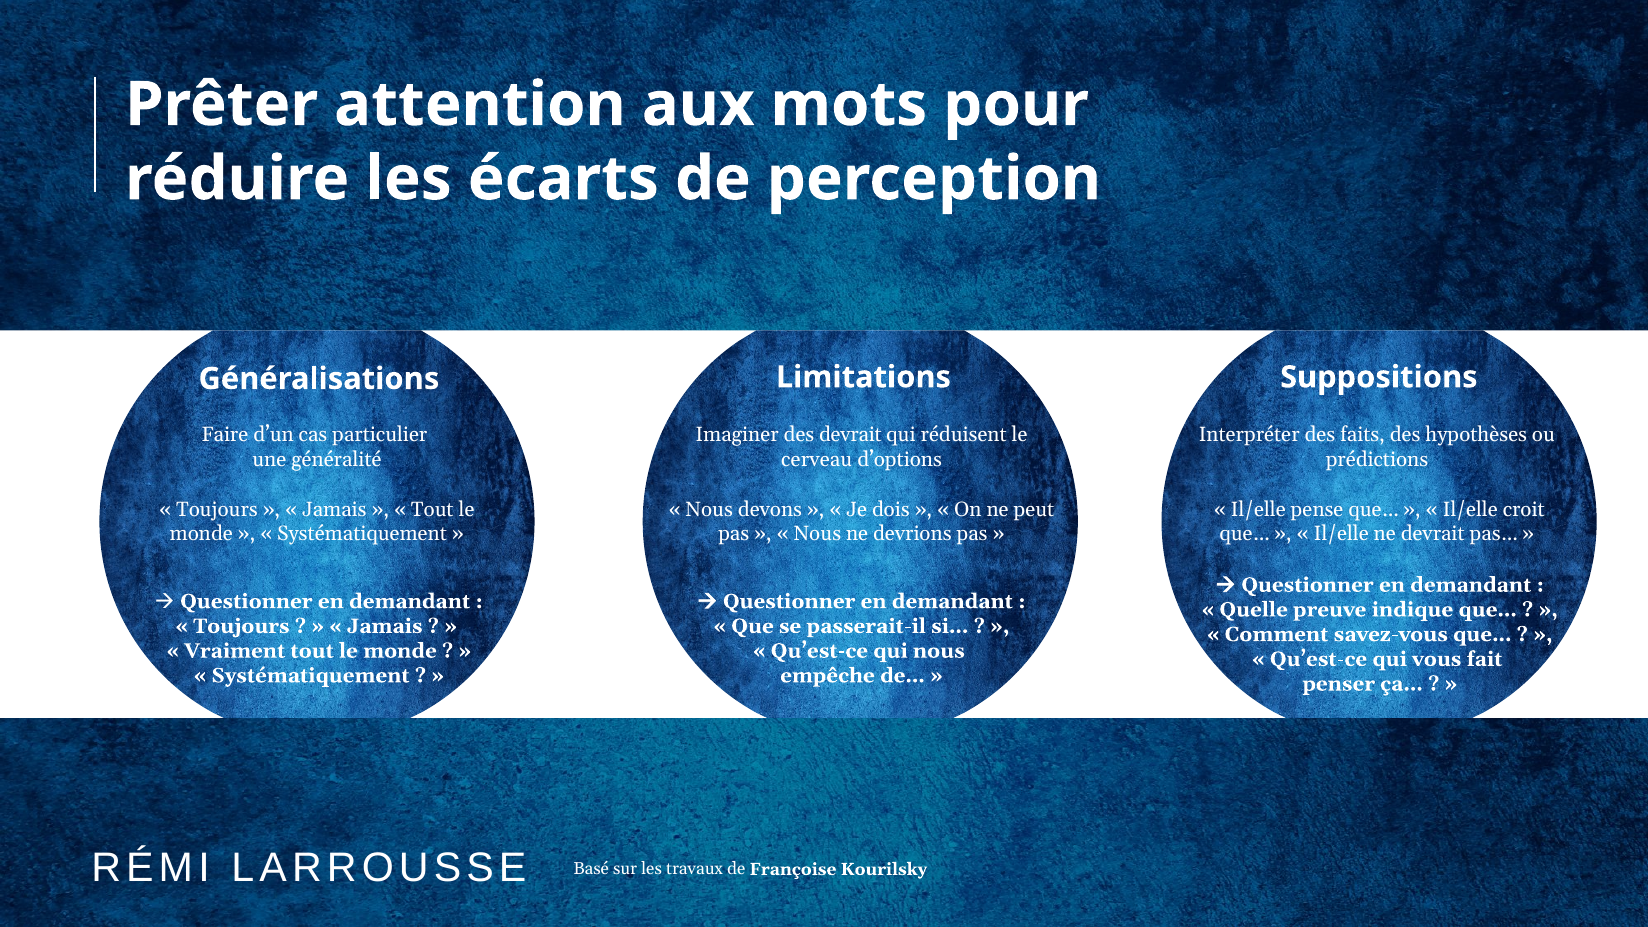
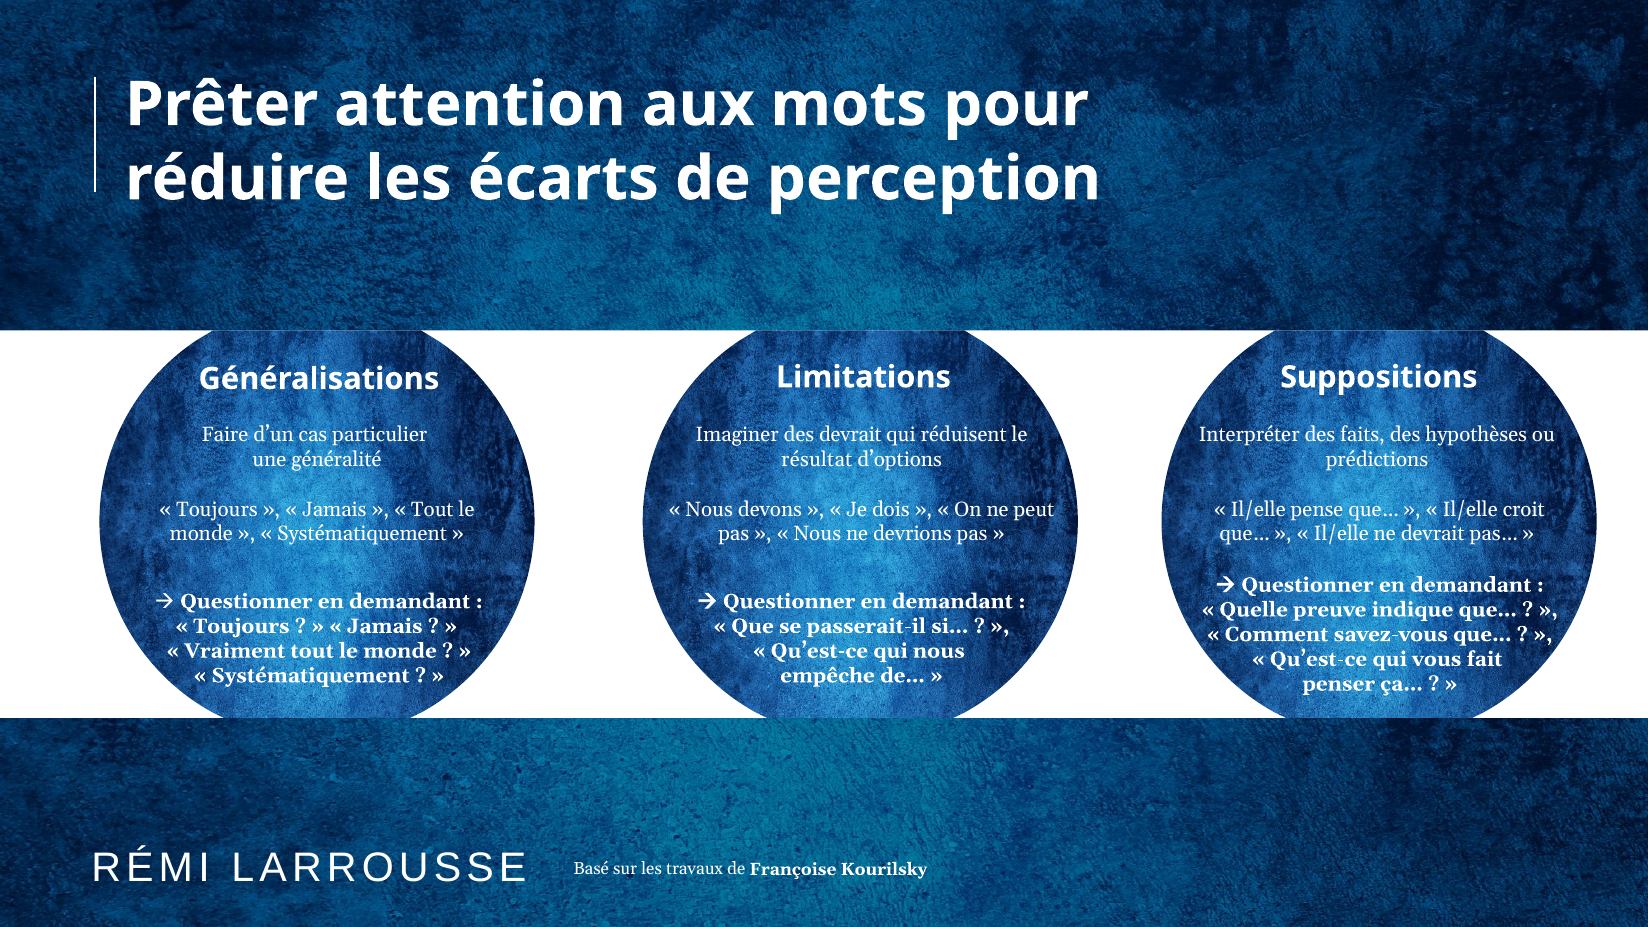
cerveau: cerveau -> résultat
